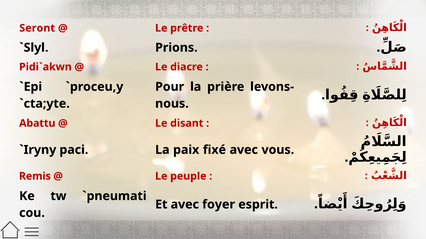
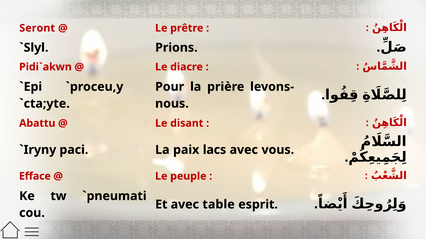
fixé: fixé -> lacs
Remis: Remis -> Efface
foyer: foyer -> table
